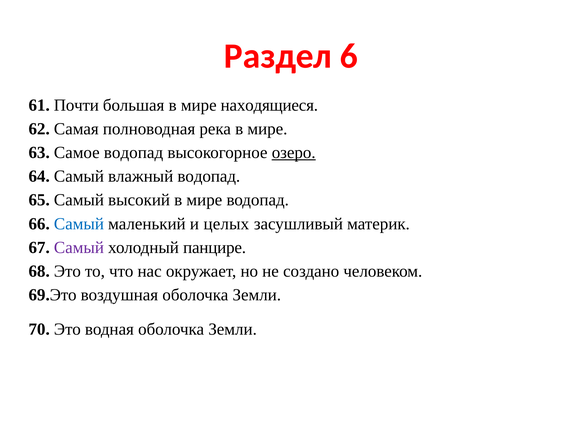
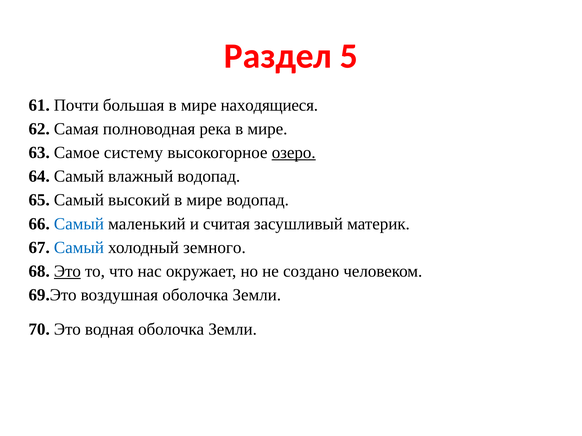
6: 6 -> 5
Самое водопад: водопад -> систему
целых: целых -> считая
Самый at (79, 248) colour: purple -> blue
панцире: панцире -> земного
Это at (67, 272) underline: none -> present
